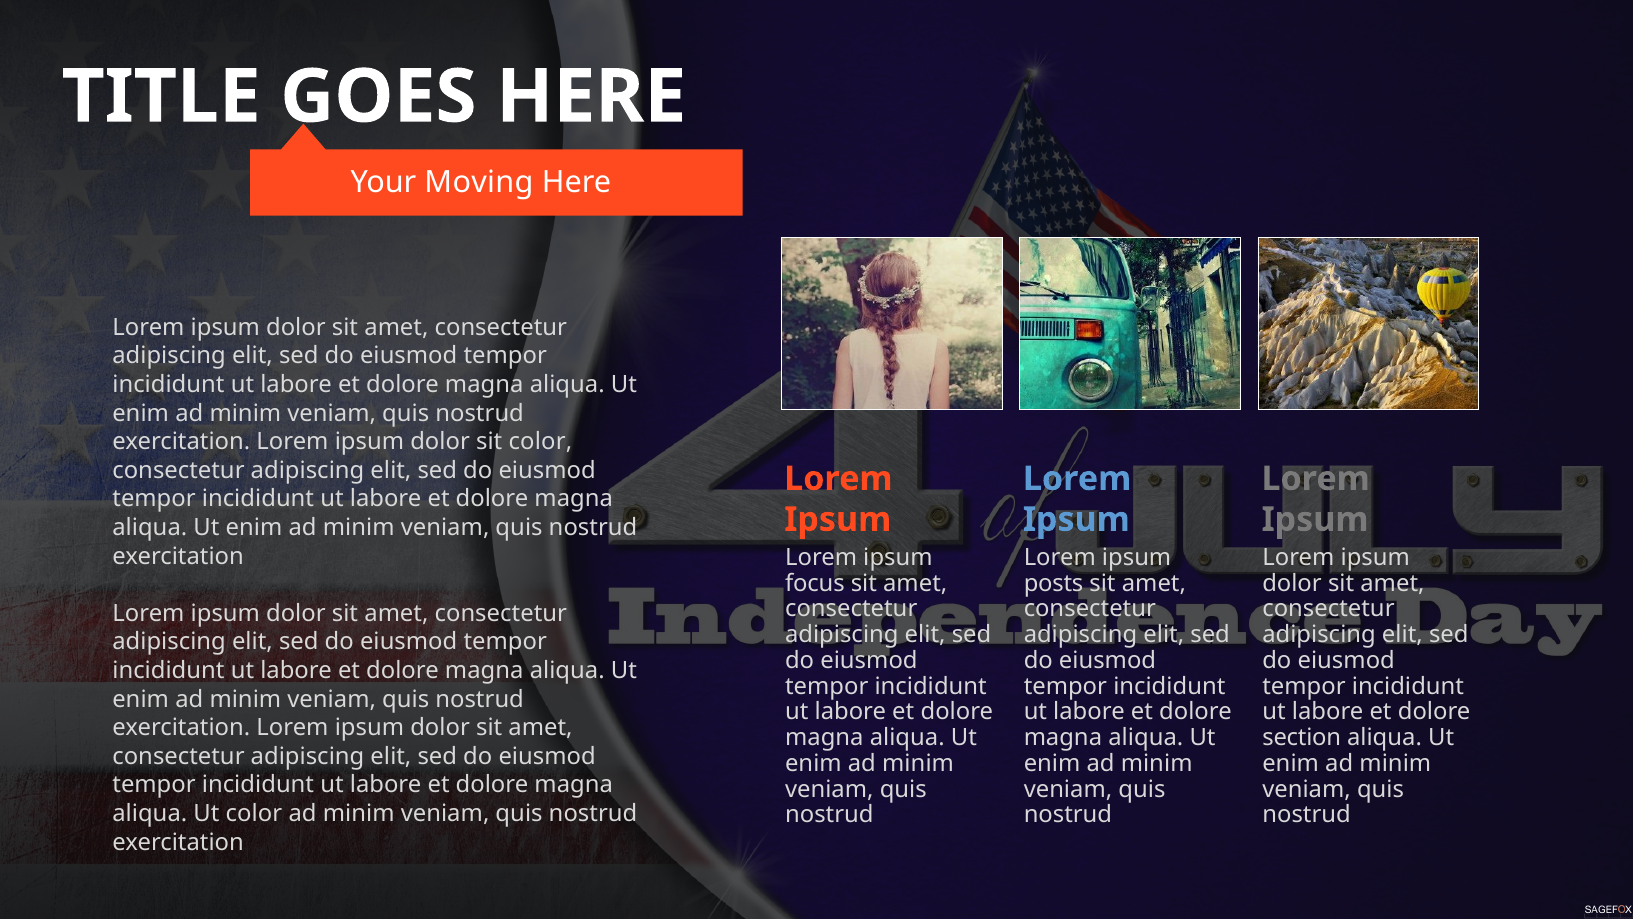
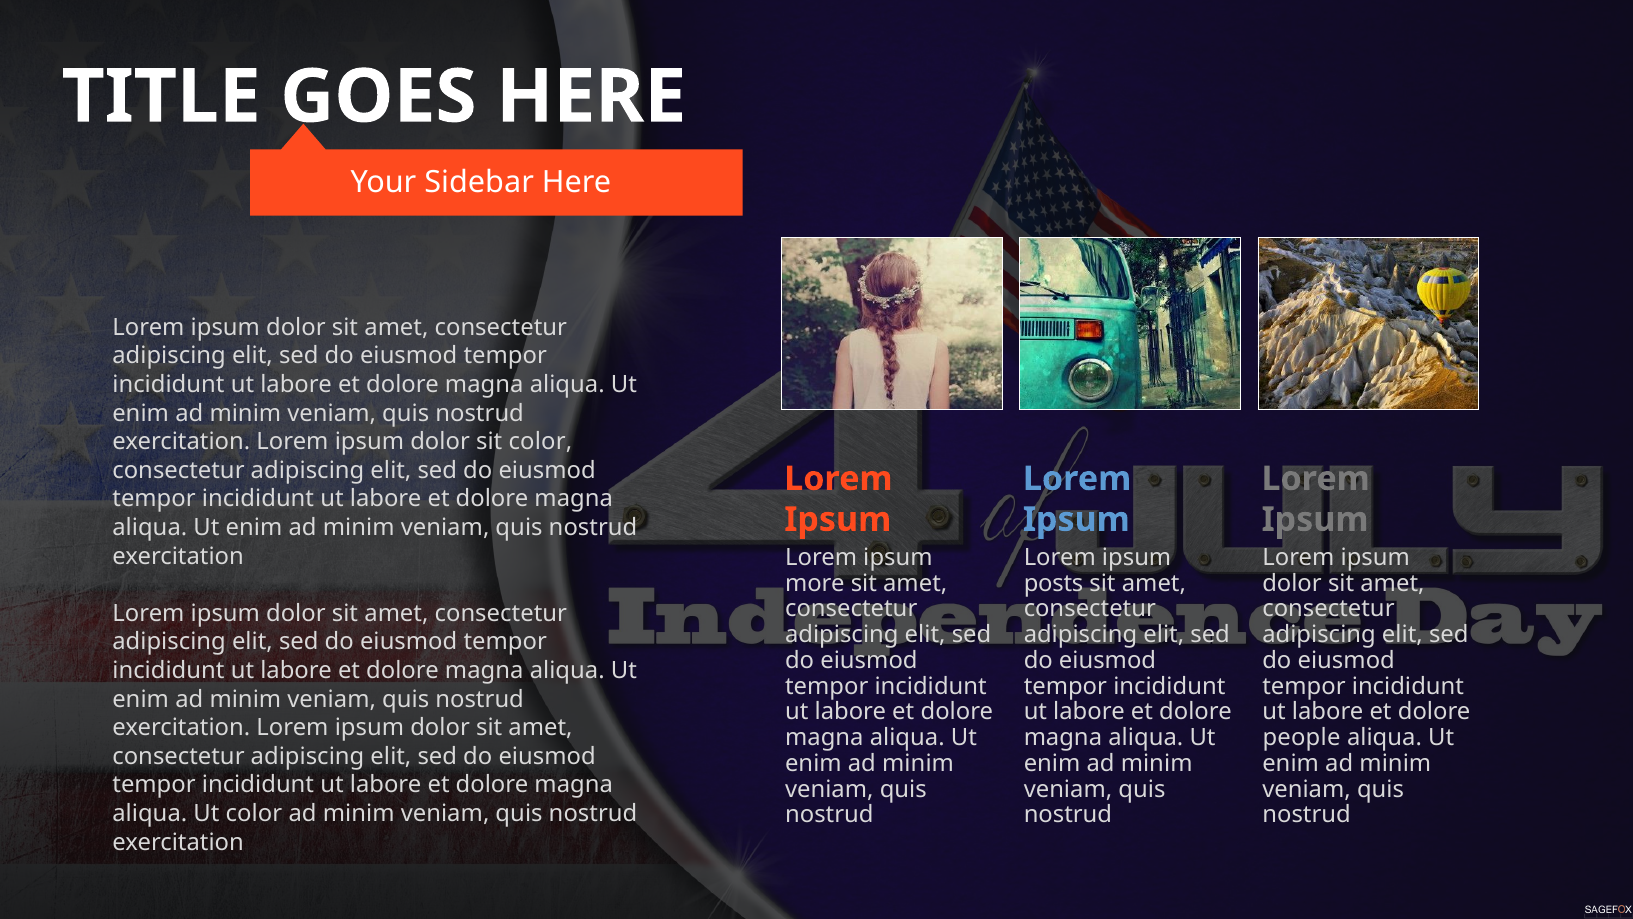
Moving: Moving -> Sidebar
focus: focus -> more
section: section -> people
